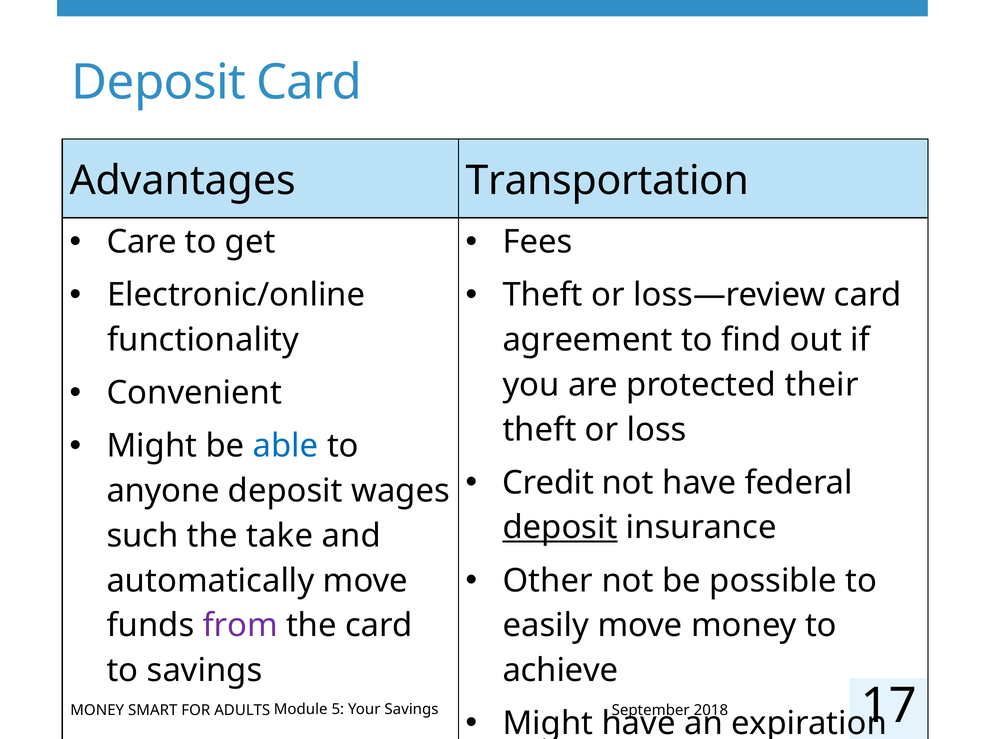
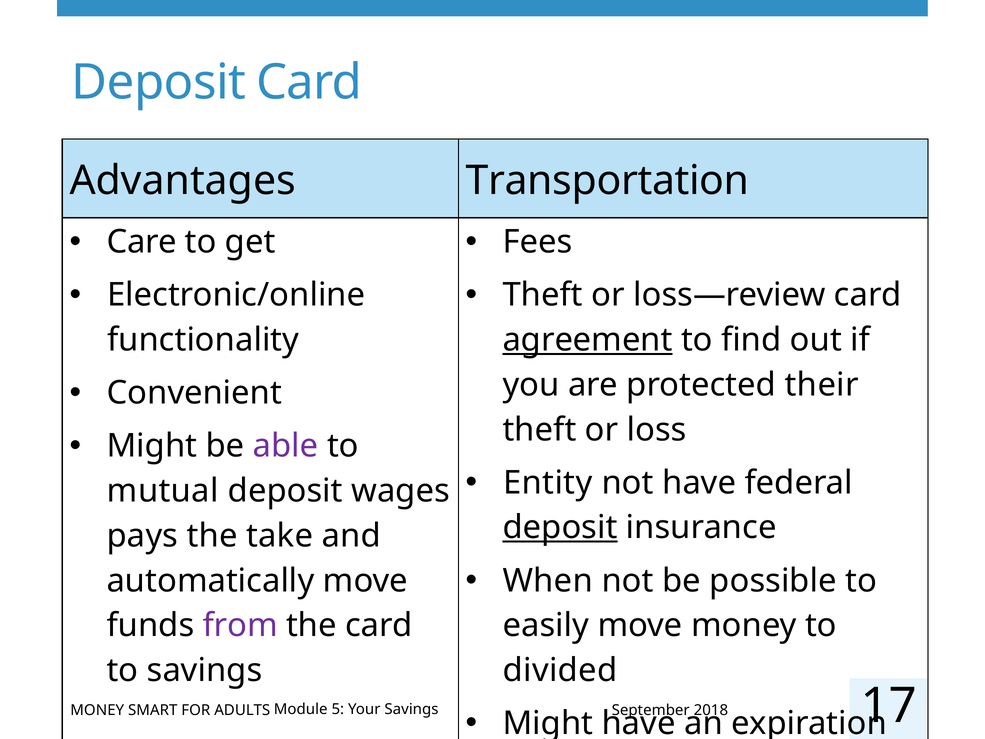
agreement underline: none -> present
able colour: blue -> purple
Credit: Credit -> Entity
anyone: anyone -> mutual
such: such -> pays
Other: Other -> When
achieve: achieve -> divided
